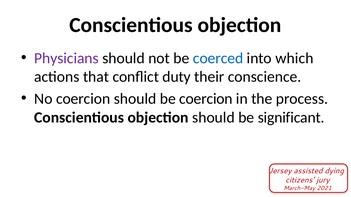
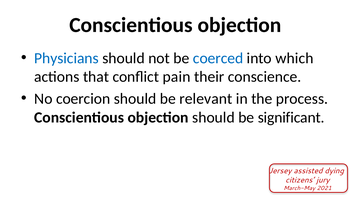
Physicians colour: purple -> blue
duty: duty -> pain
be coercion: coercion -> relevant
